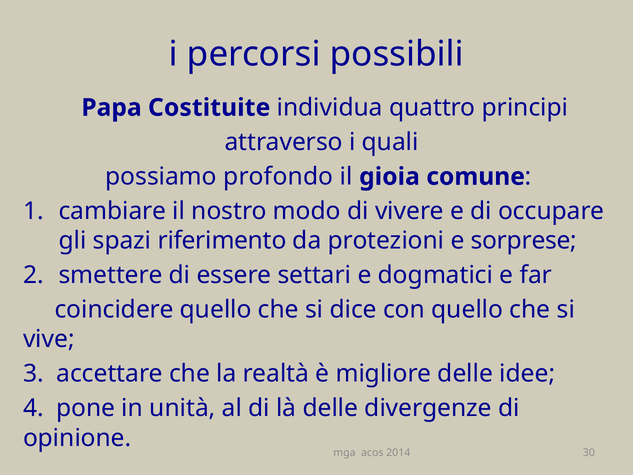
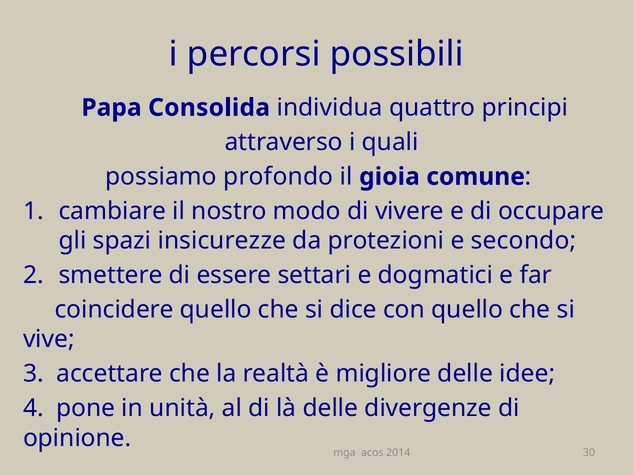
Costituite: Costituite -> Consolida
riferimento: riferimento -> insicurezze
sorprese: sorprese -> secondo
